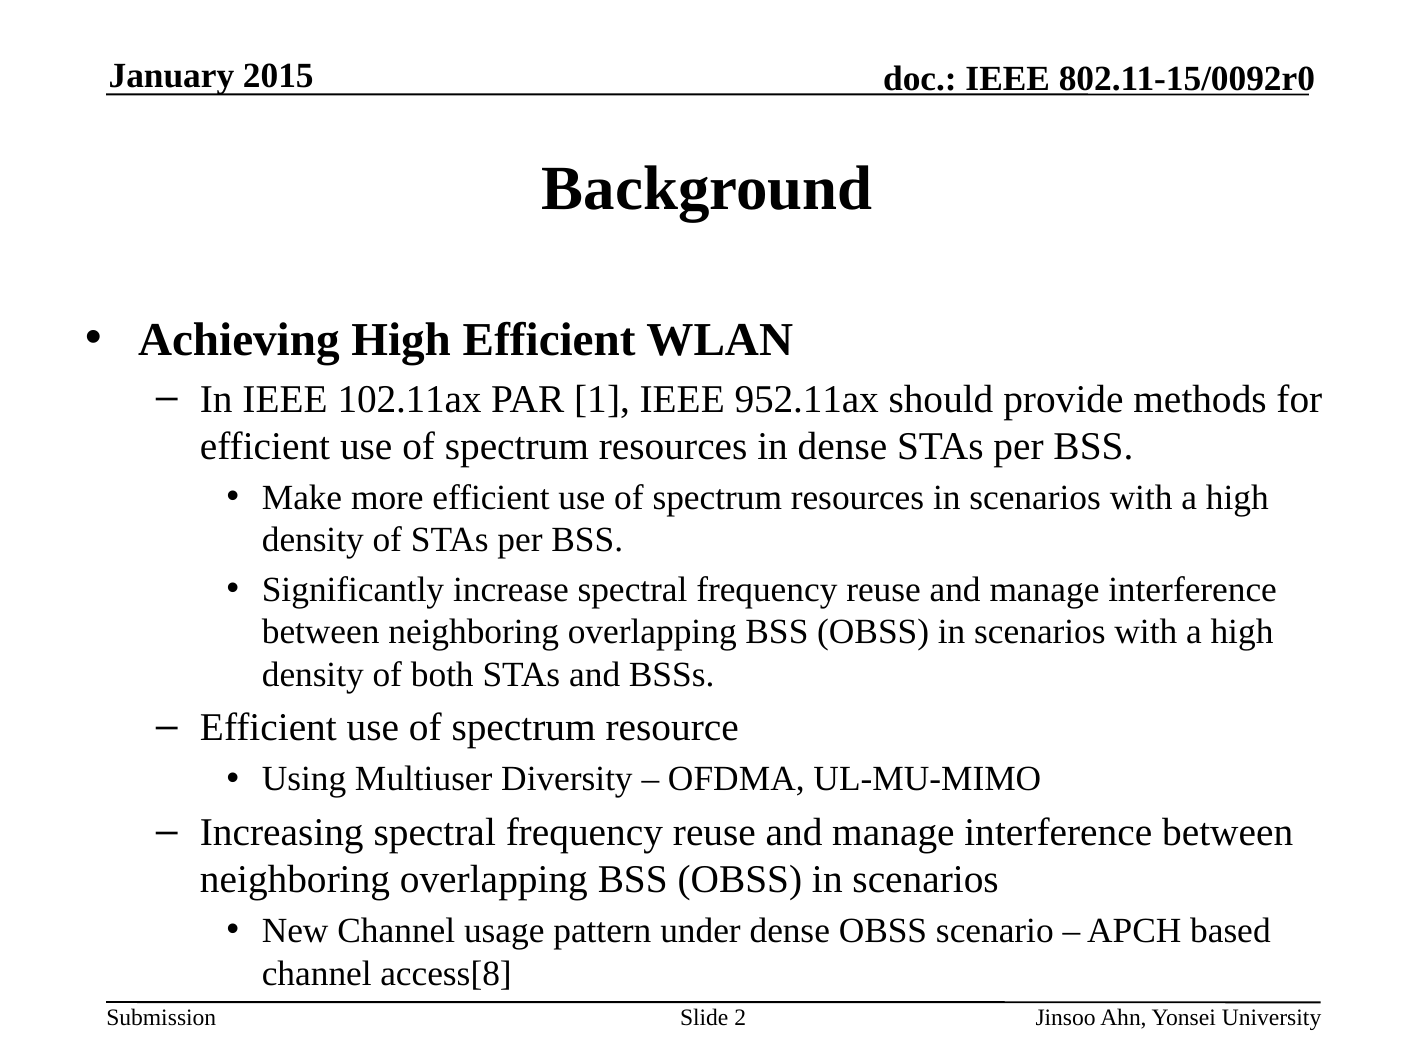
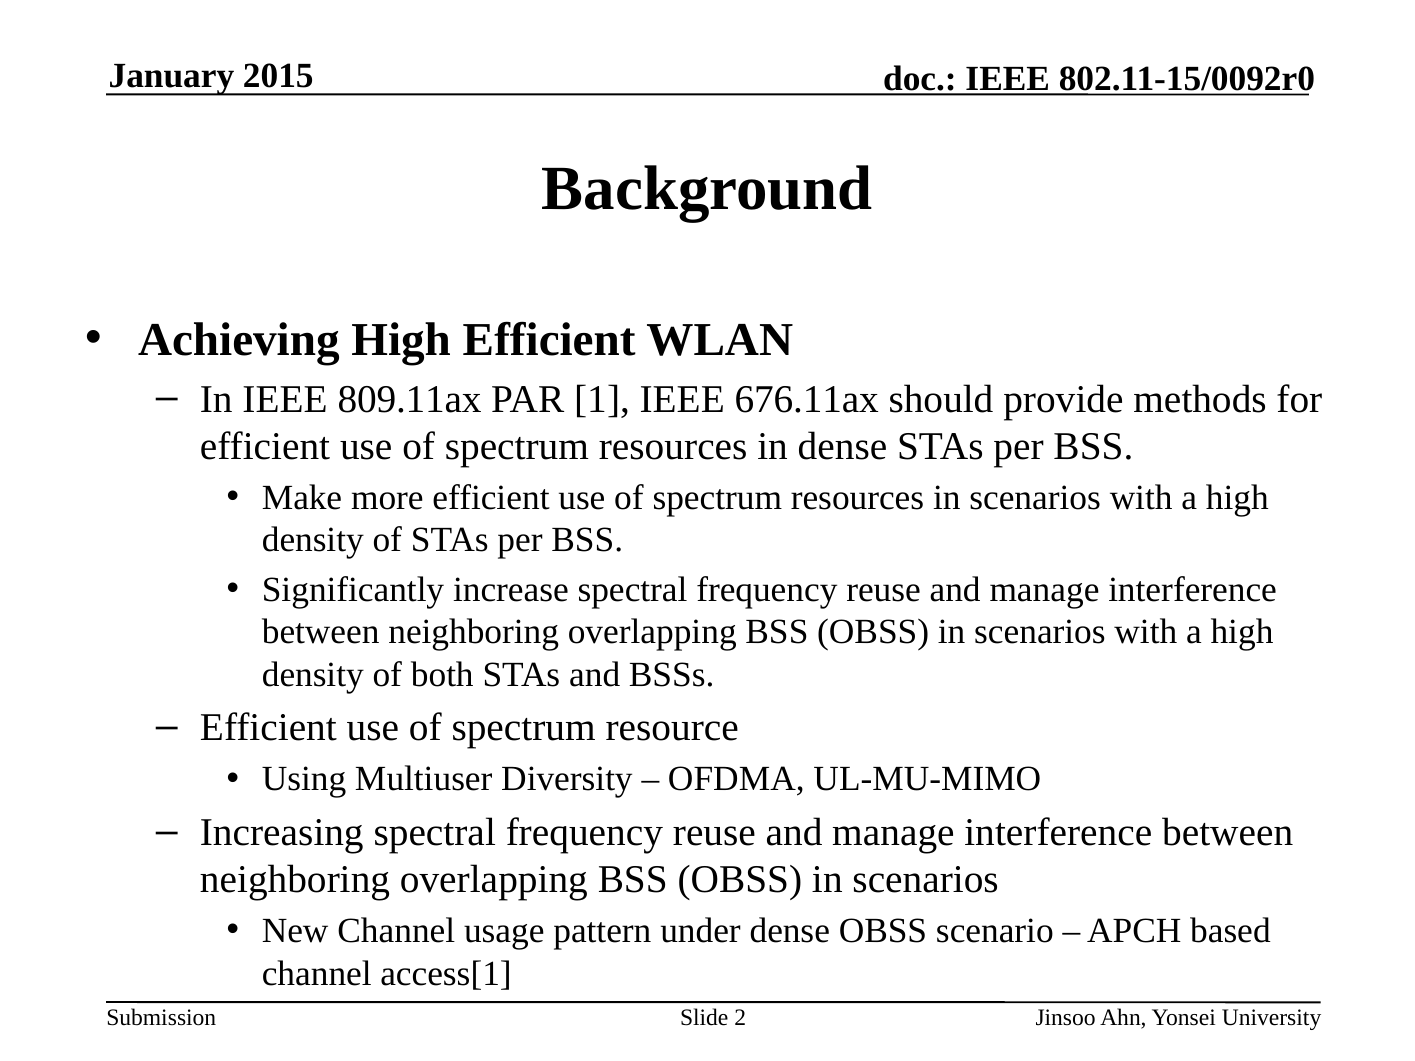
102.11ax: 102.11ax -> 809.11ax
952.11ax: 952.11ax -> 676.11ax
access[8: access[8 -> access[1
